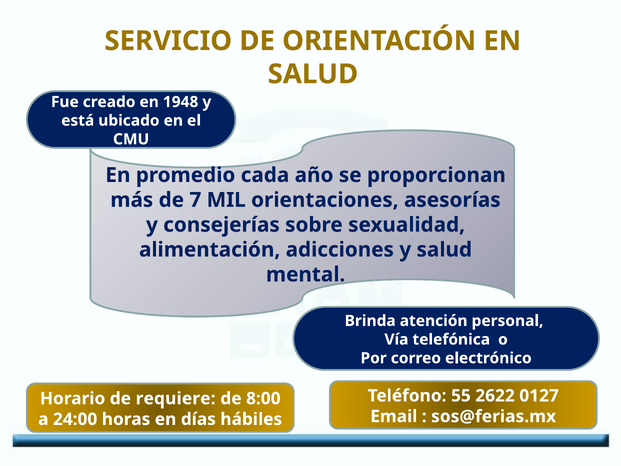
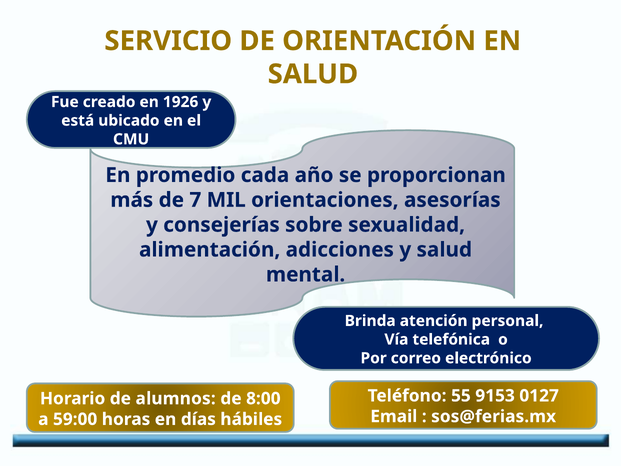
1948: 1948 -> 1926
2622: 2622 -> 9153
requiere: requiere -> alumnos
24:00: 24:00 -> 59:00
